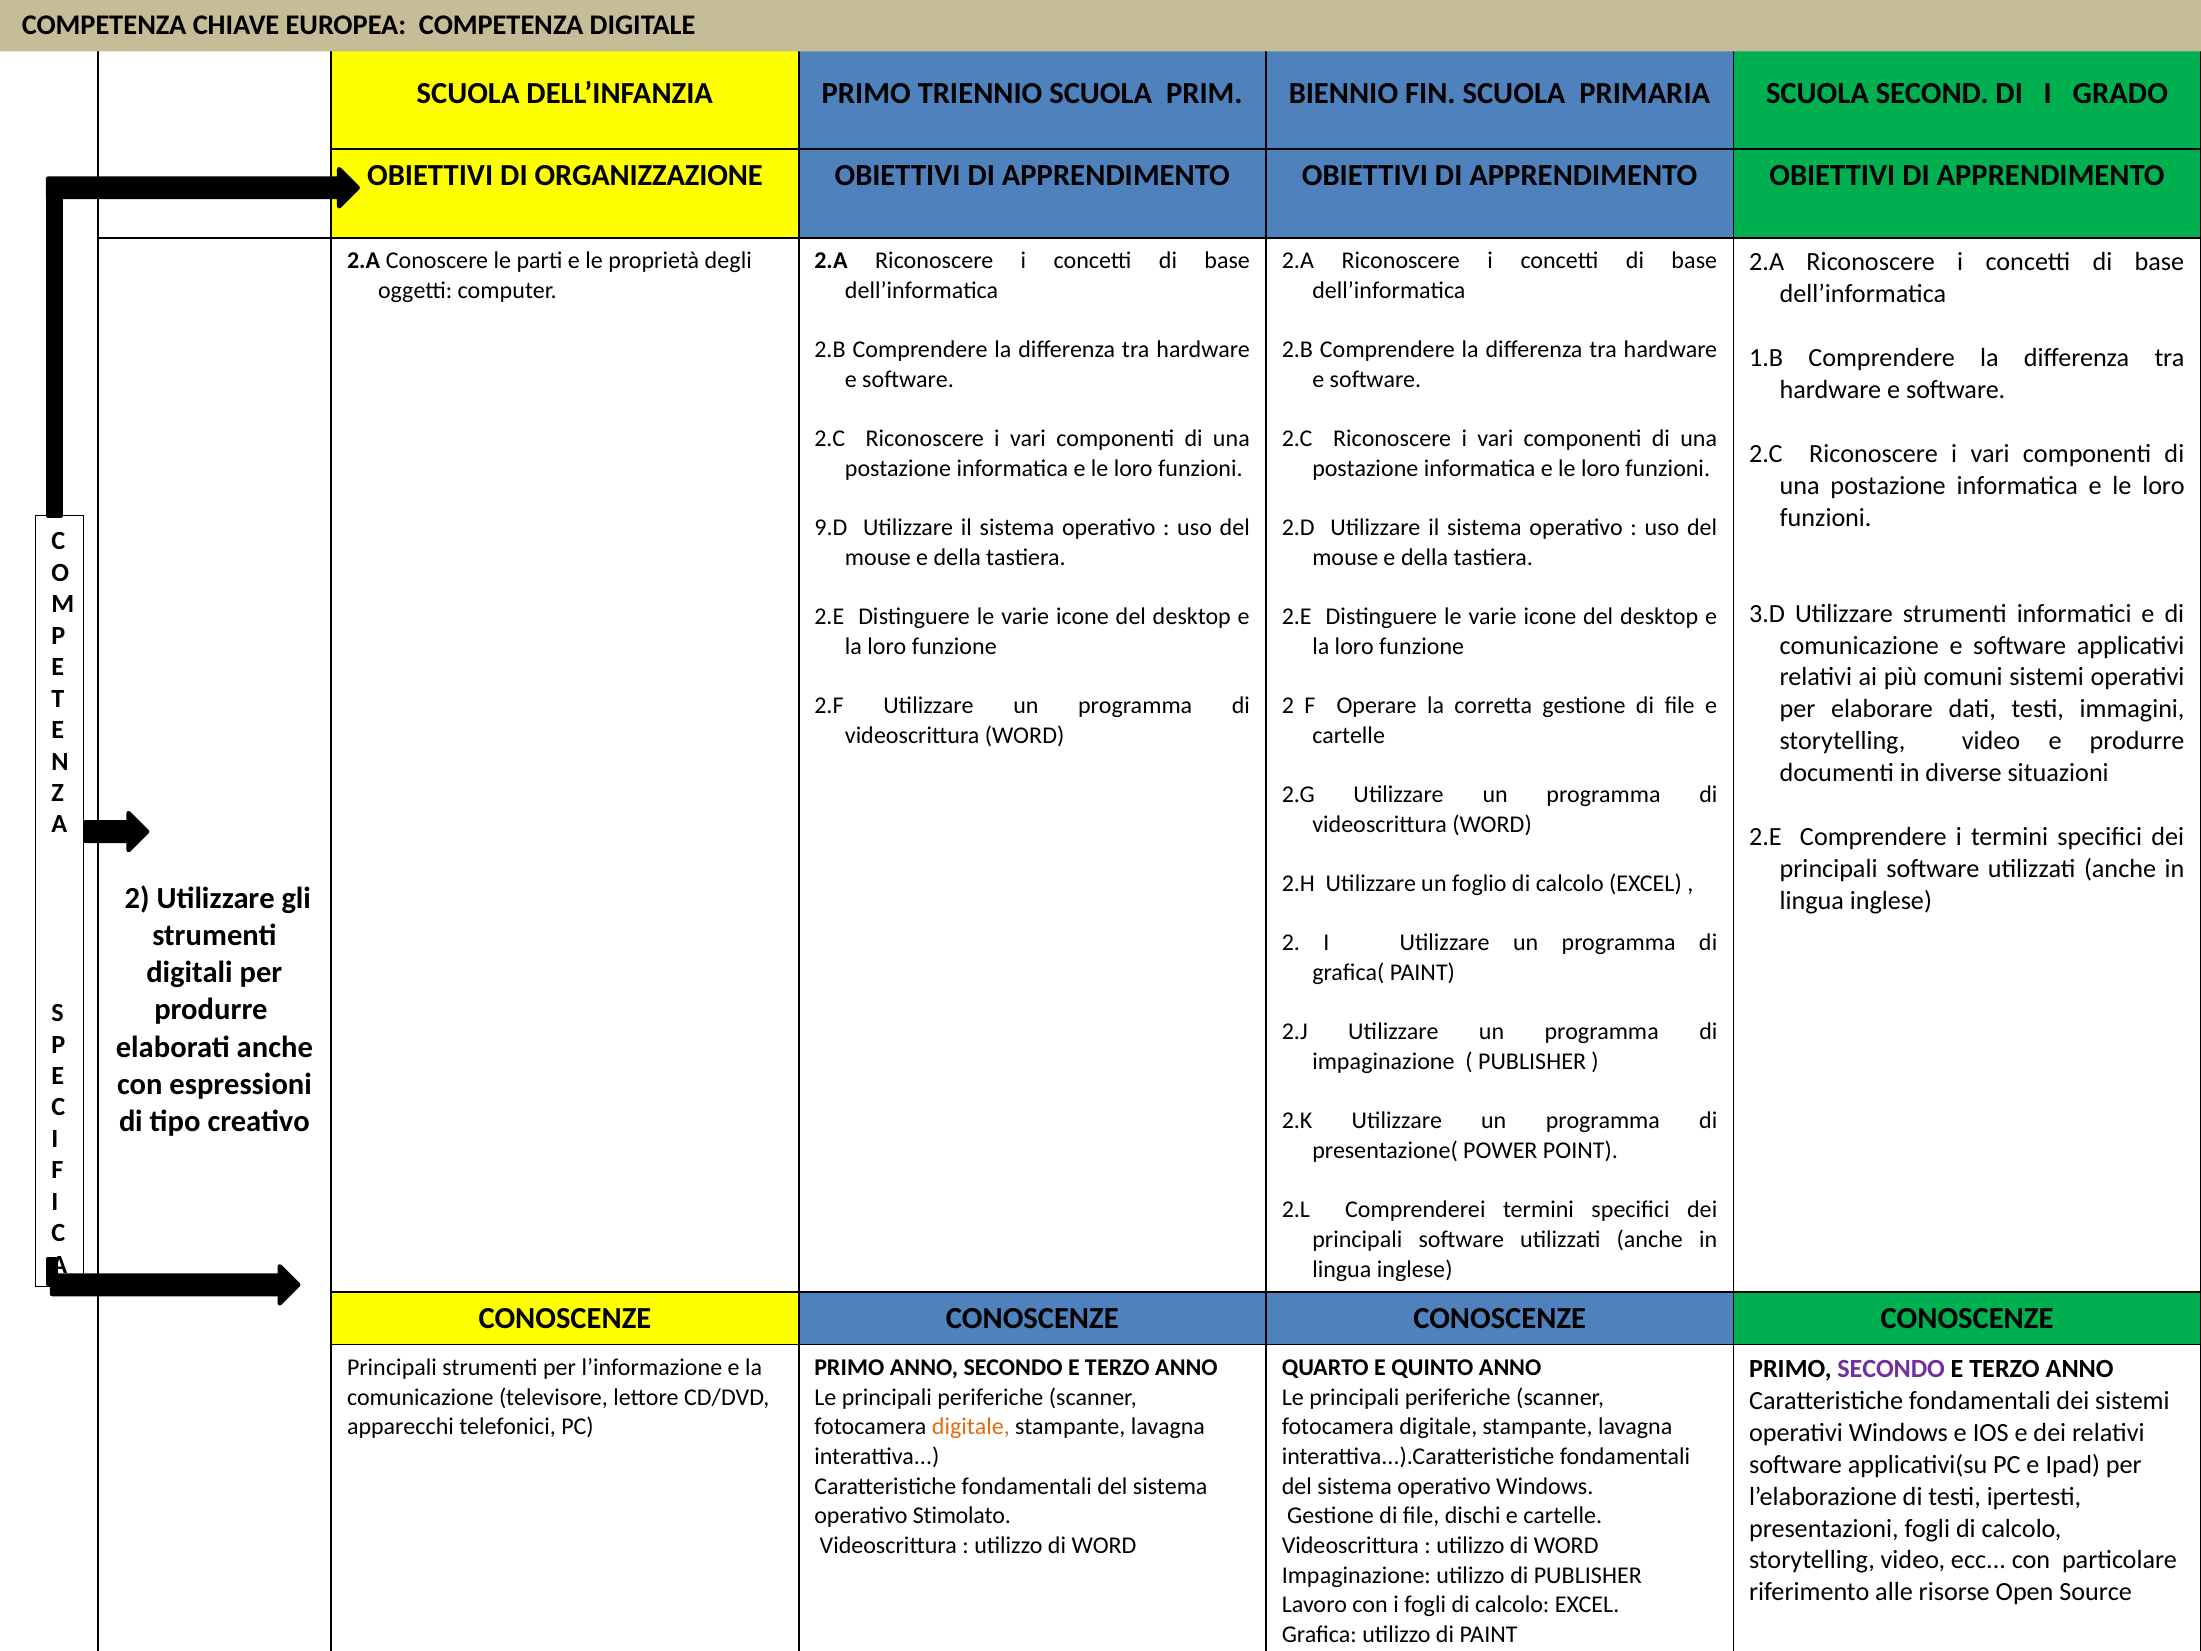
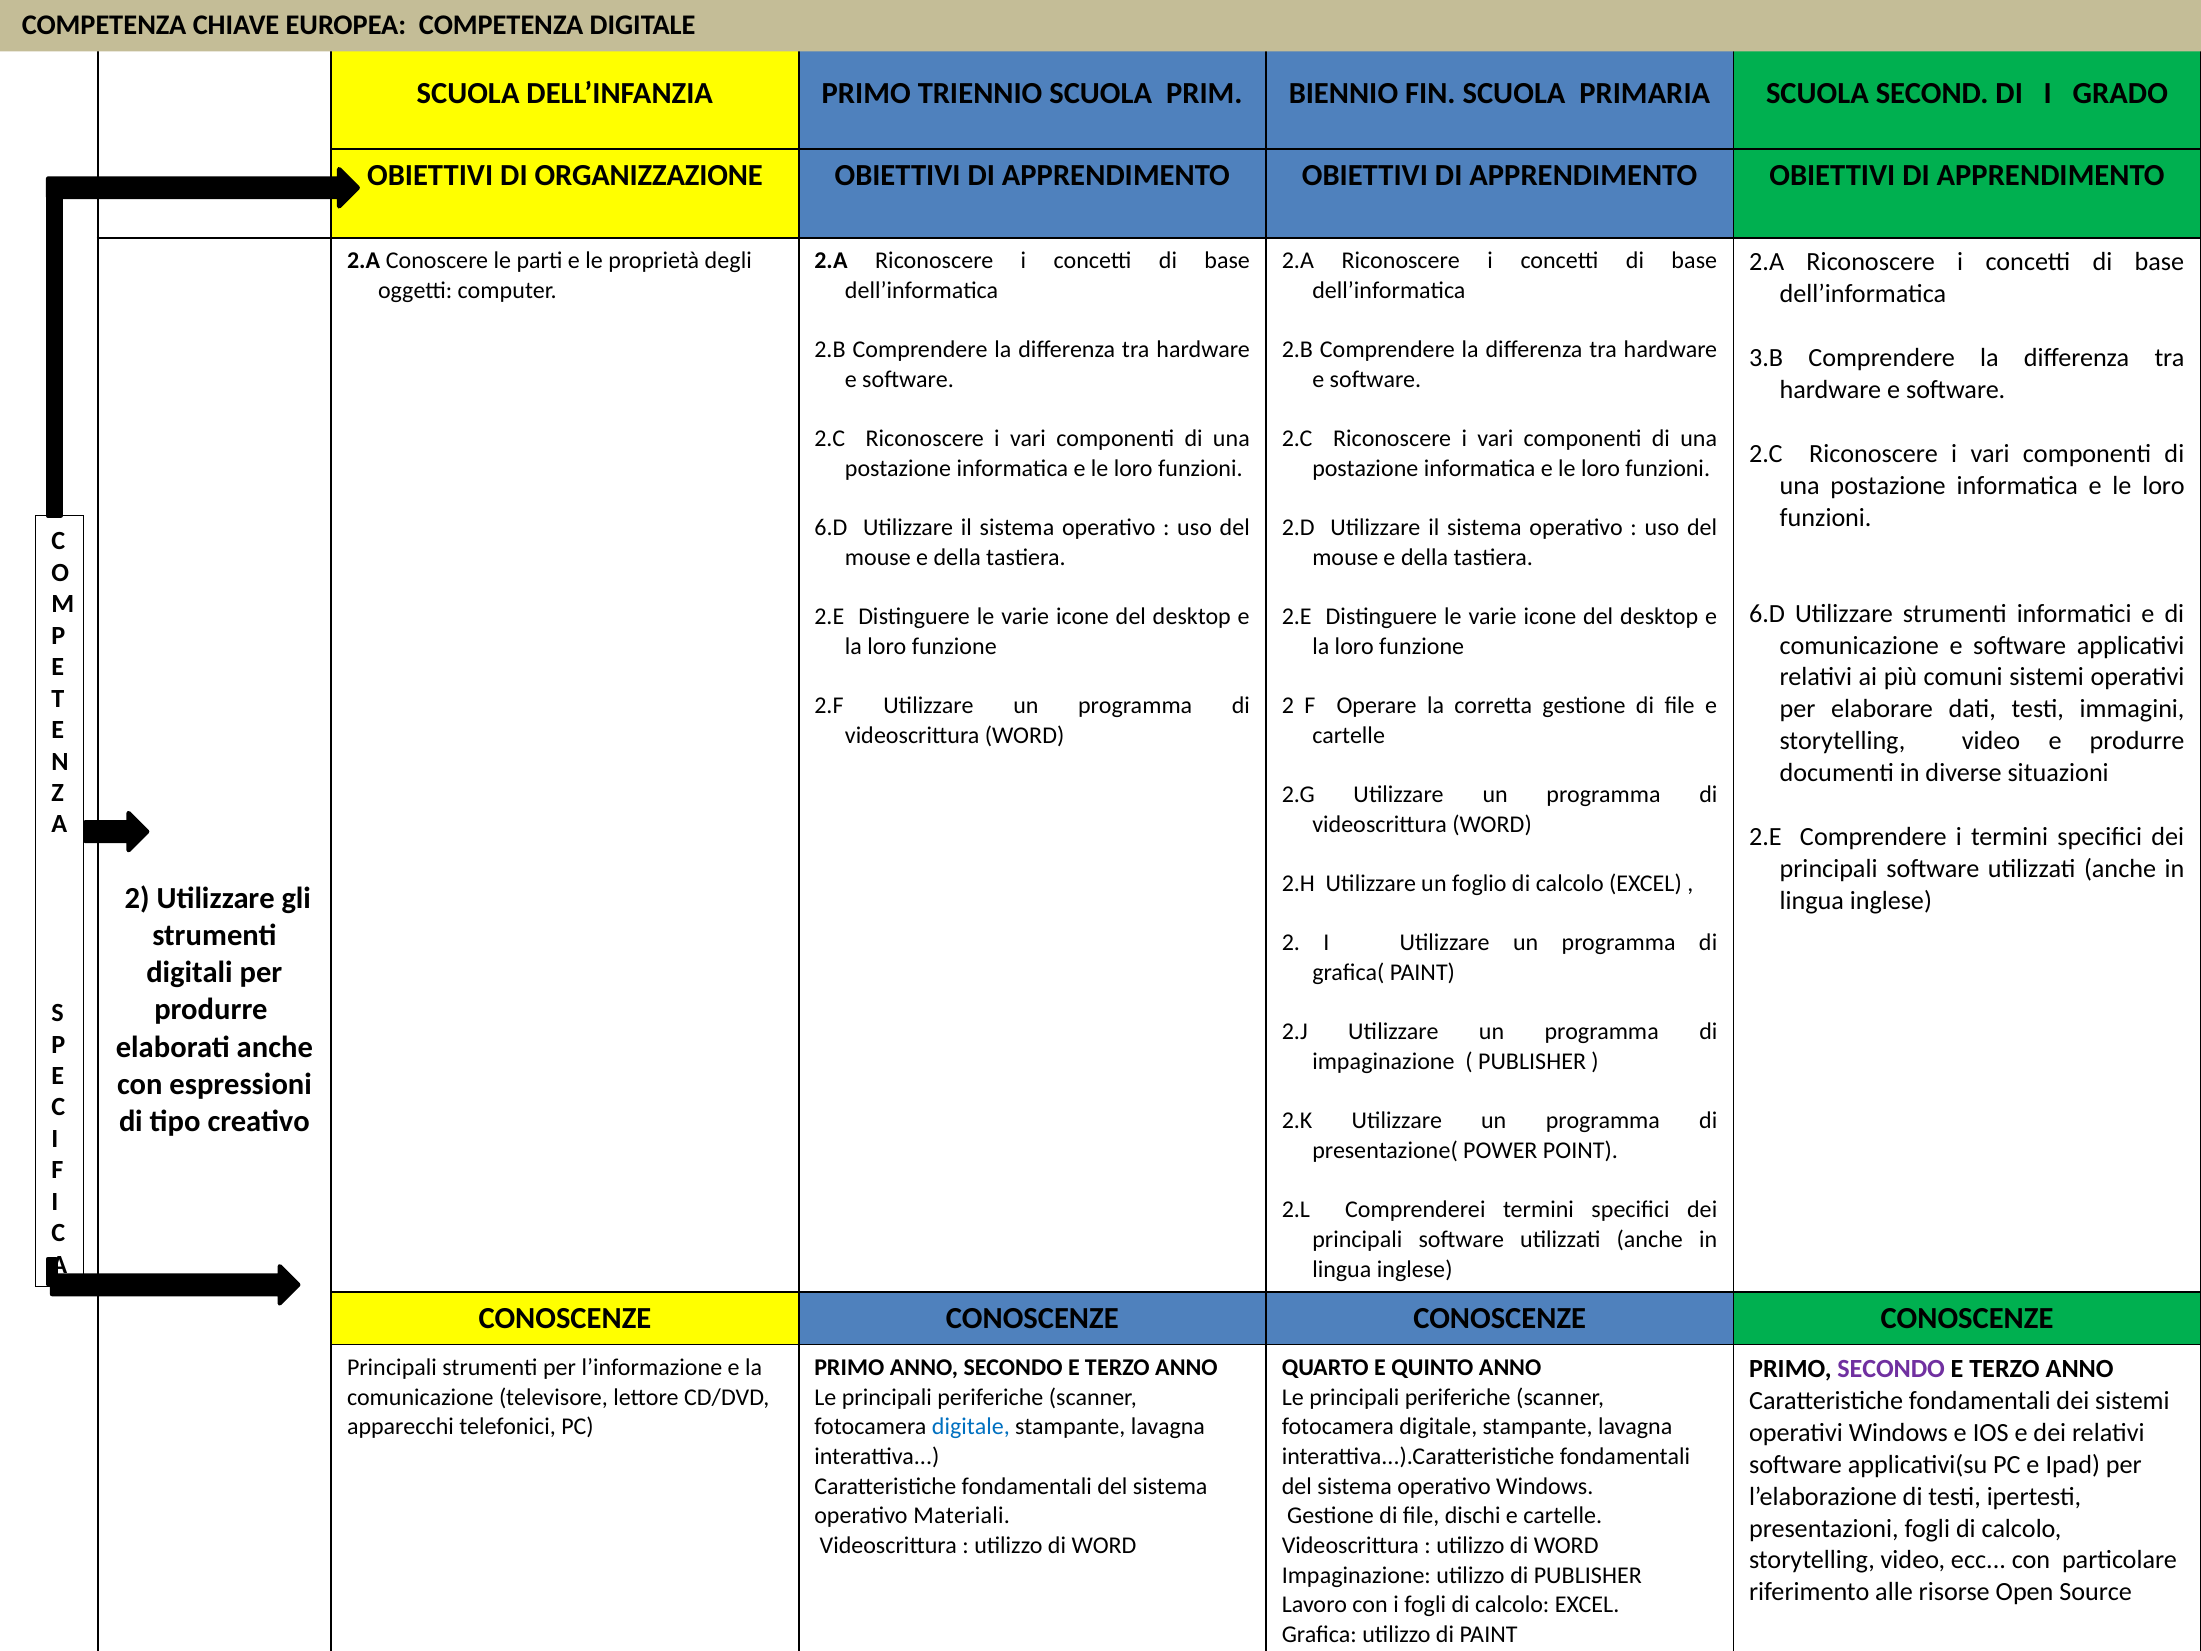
1.B: 1.B -> 3.B
9.D at (831, 528): 9.D -> 6.D
3.D at (1767, 613): 3.D -> 6.D
digitale at (971, 1427) colour: orange -> blue
Stimolato: Stimolato -> Materiali
